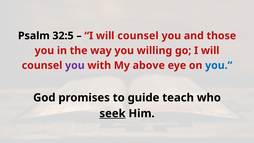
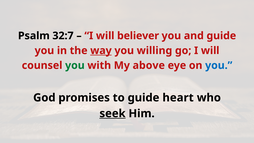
32:5: 32:5 -> 32:7
counsel at (138, 36): counsel -> believer
and those: those -> guide
way underline: none -> present
you at (75, 65) colour: purple -> green
teach: teach -> heart
